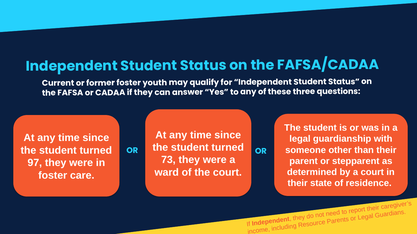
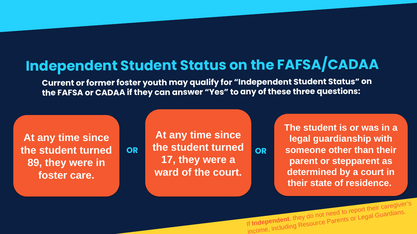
73: 73 -> 17
97: 97 -> 89
